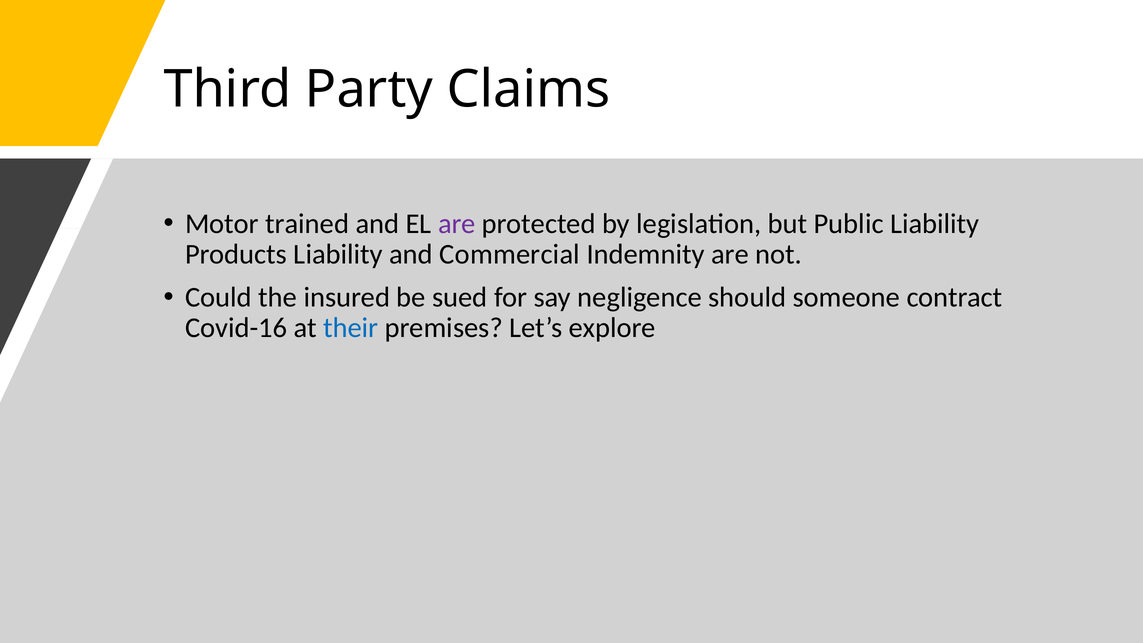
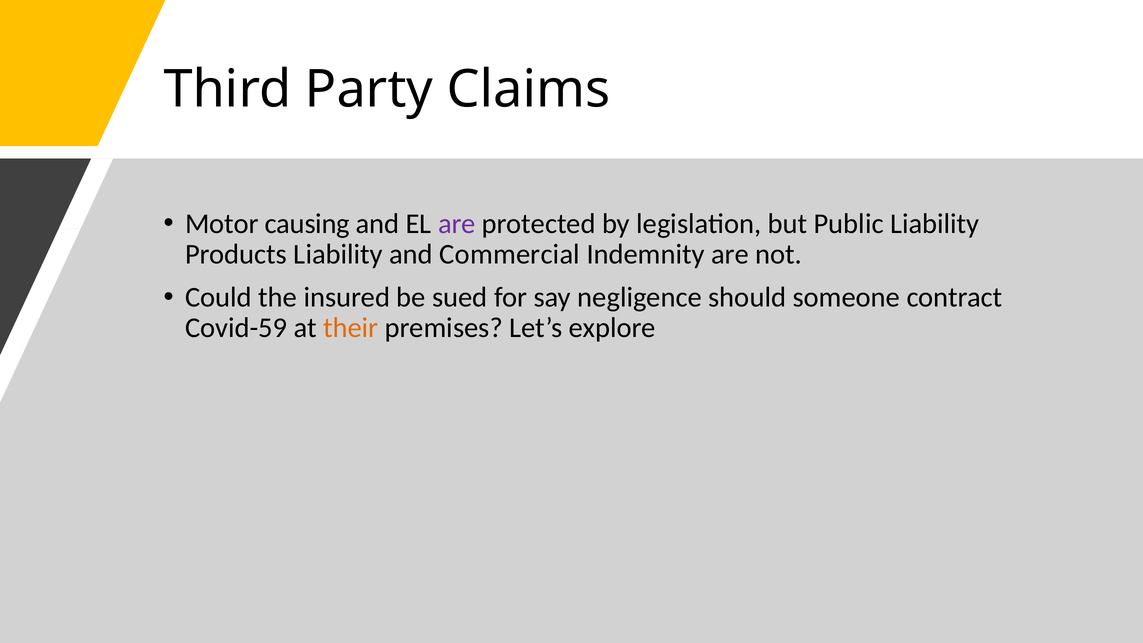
trained: trained -> causing
Covid-16: Covid-16 -> Covid-59
their colour: blue -> orange
